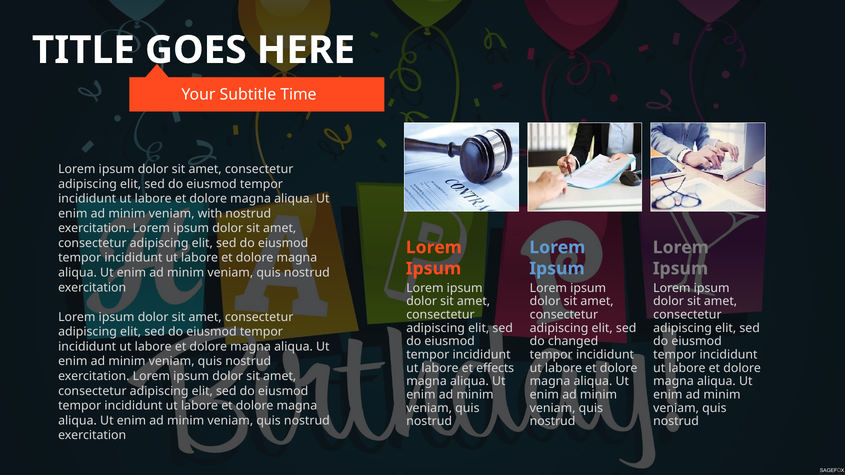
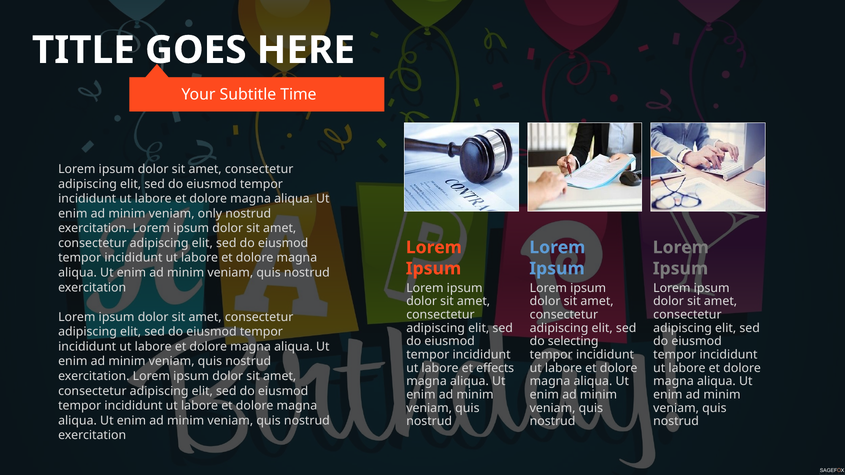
with: with -> only
changed: changed -> selecting
